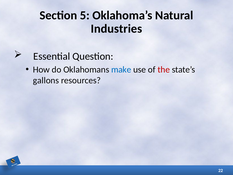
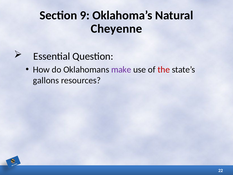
5: 5 -> 9
Industries: Industries -> Cheyenne
make colour: blue -> purple
